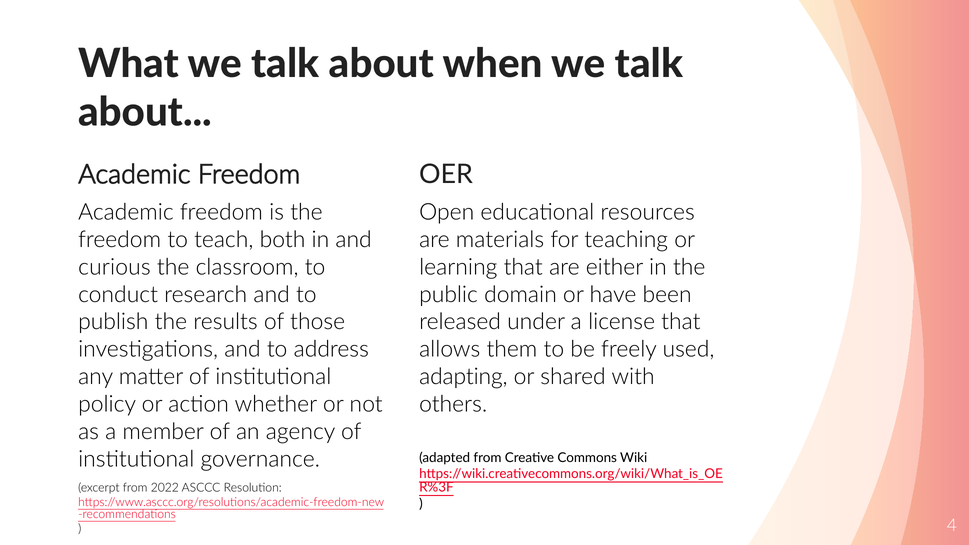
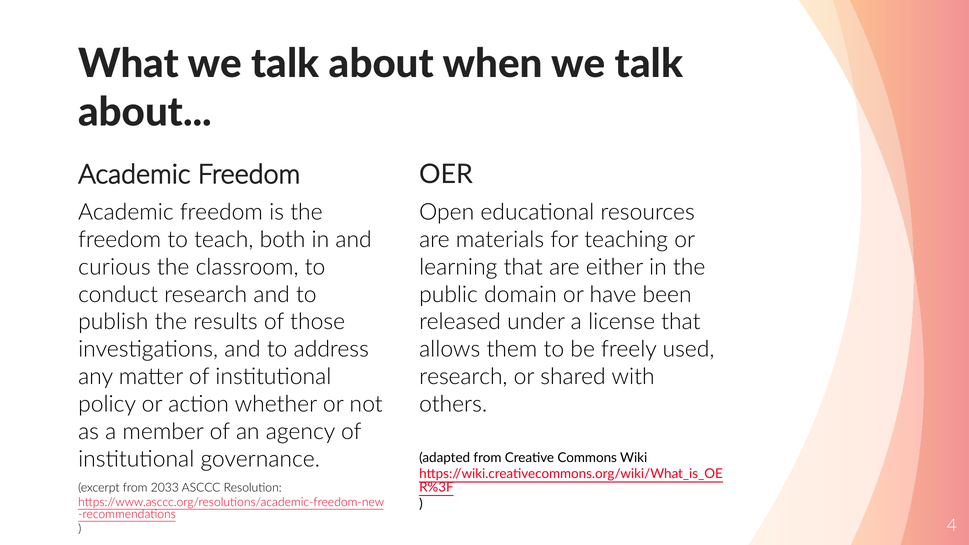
adapting at (463, 377): adapting -> research
2022: 2022 -> 2033
